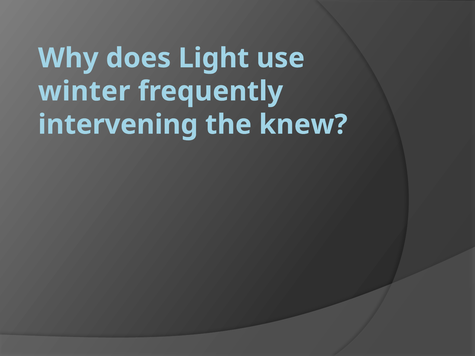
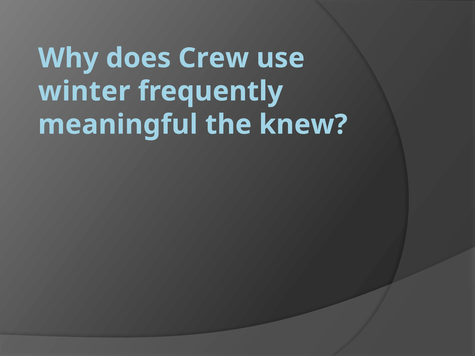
Light: Light -> Crew
intervening: intervening -> meaningful
